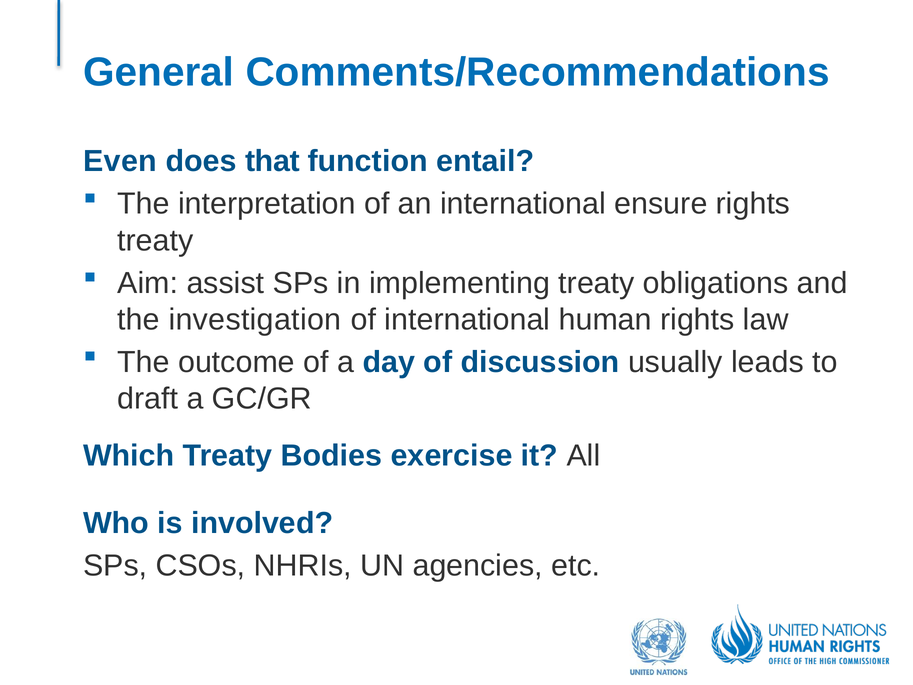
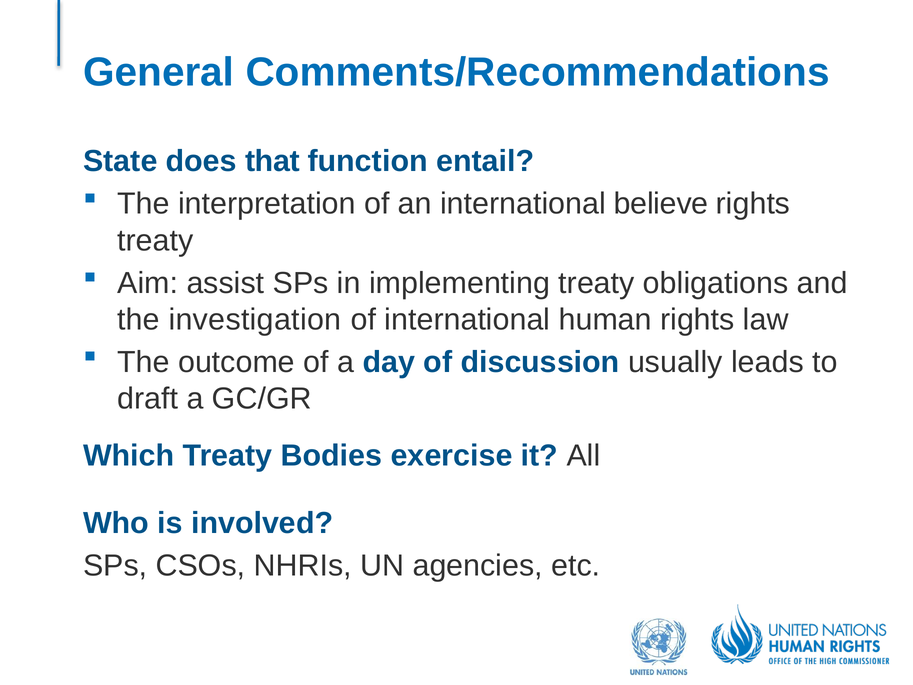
Even: Even -> State
ensure: ensure -> believe
